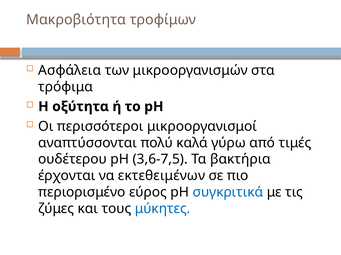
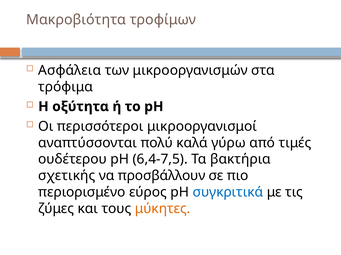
3,6-7,5: 3,6-7,5 -> 6,4-7,5
έρχονται: έρχονται -> σχετικής
εκτεθειμένων: εκτεθειμένων -> προσβάλλουν
μύκητες colour: blue -> orange
